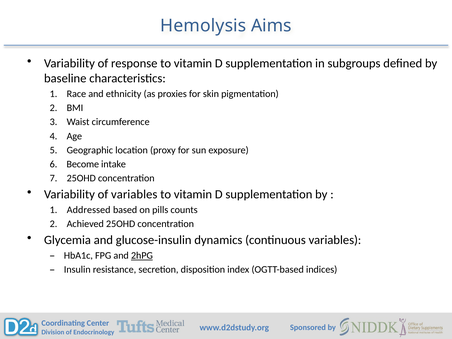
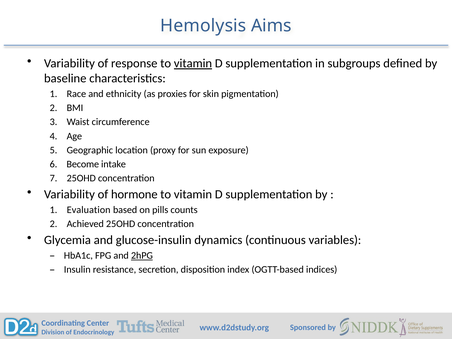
vitamin at (193, 63) underline: none -> present
of variables: variables -> hormone
Addressed: Addressed -> Evaluation
